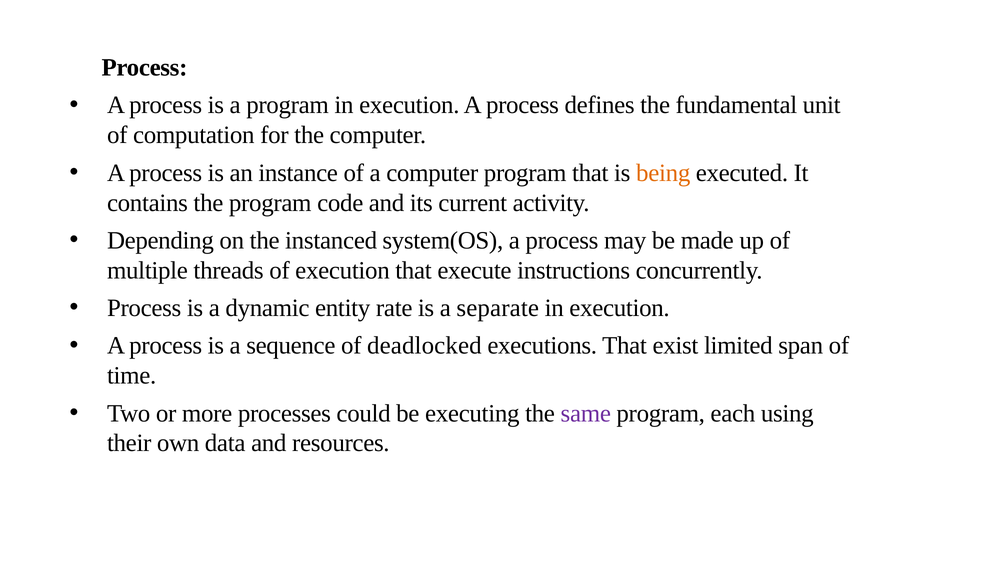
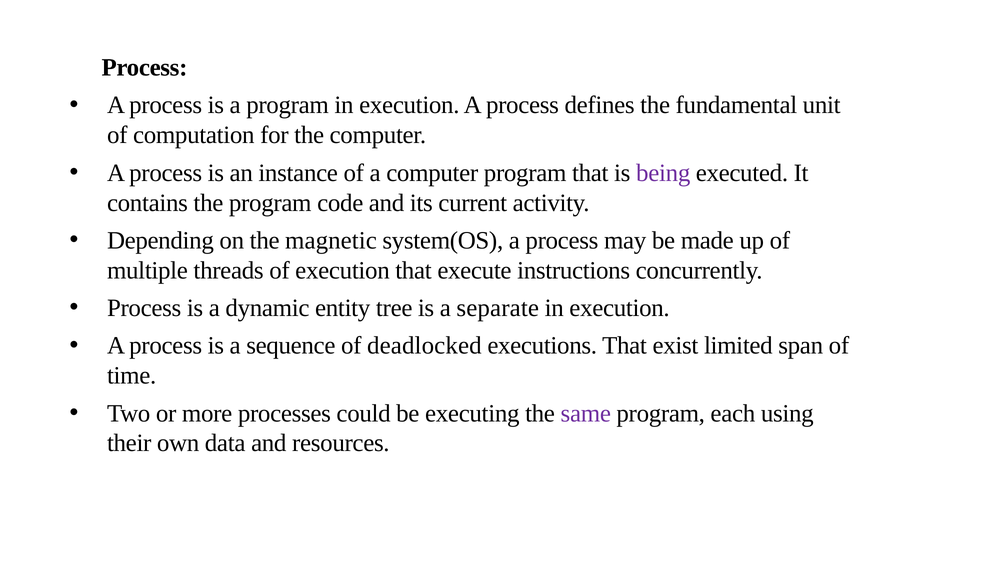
being colour: orange -> purple
instanced: instanced -> magnetic
rate: rate -> tree
